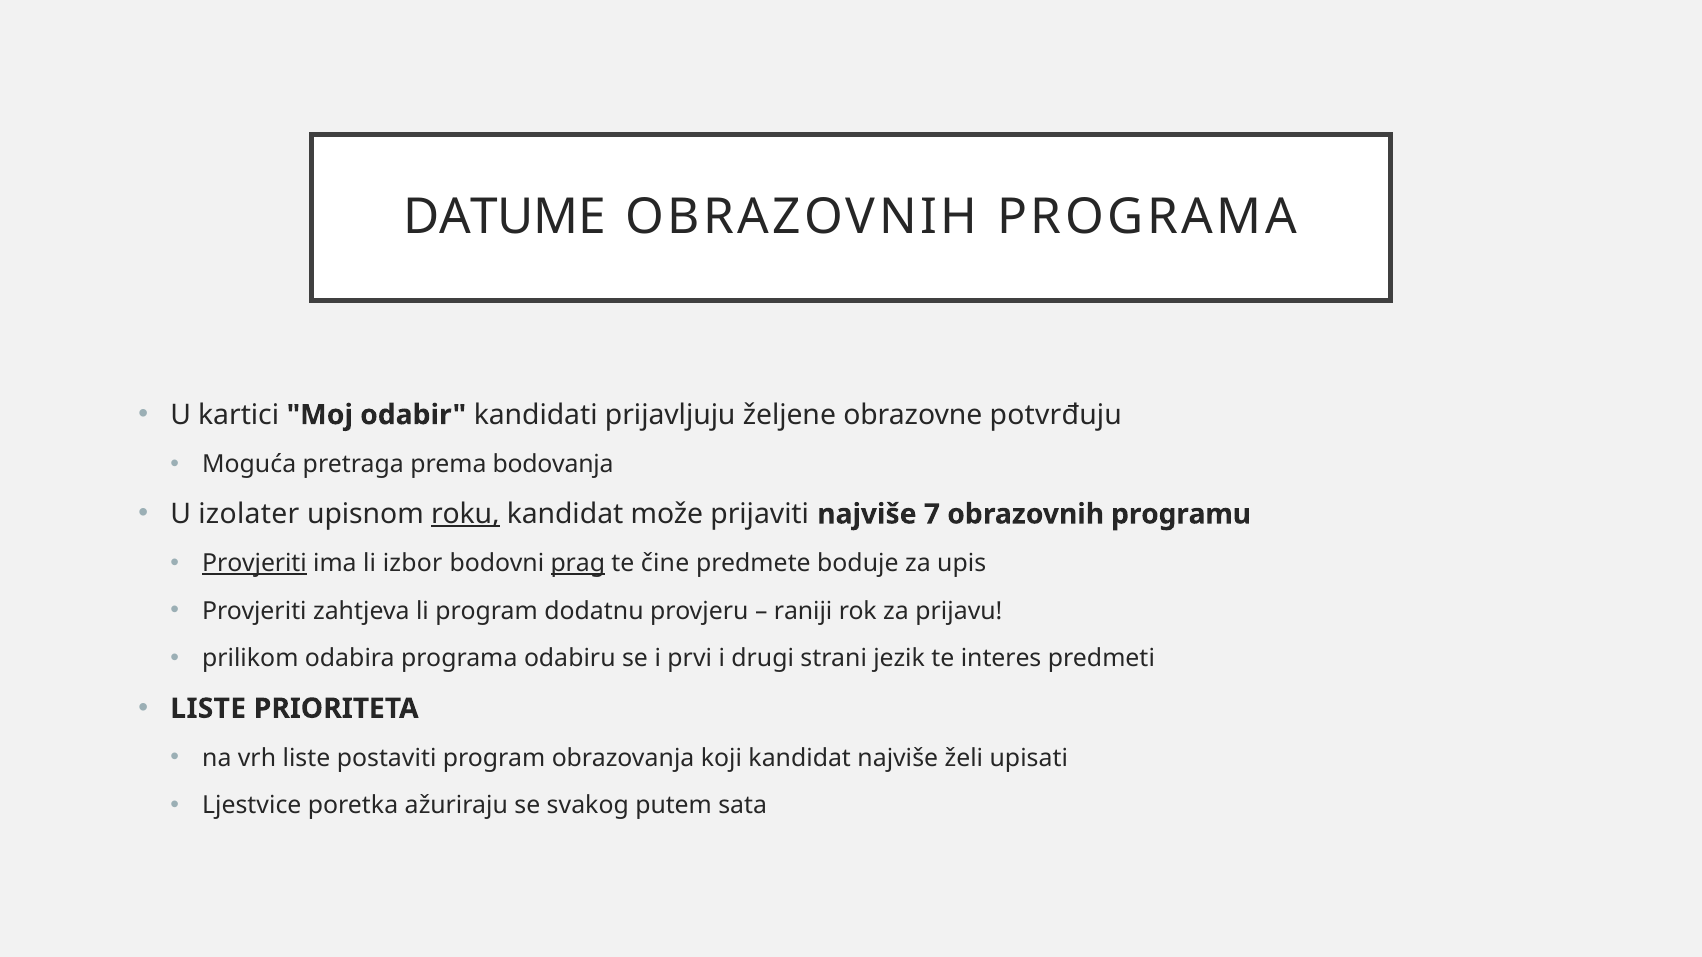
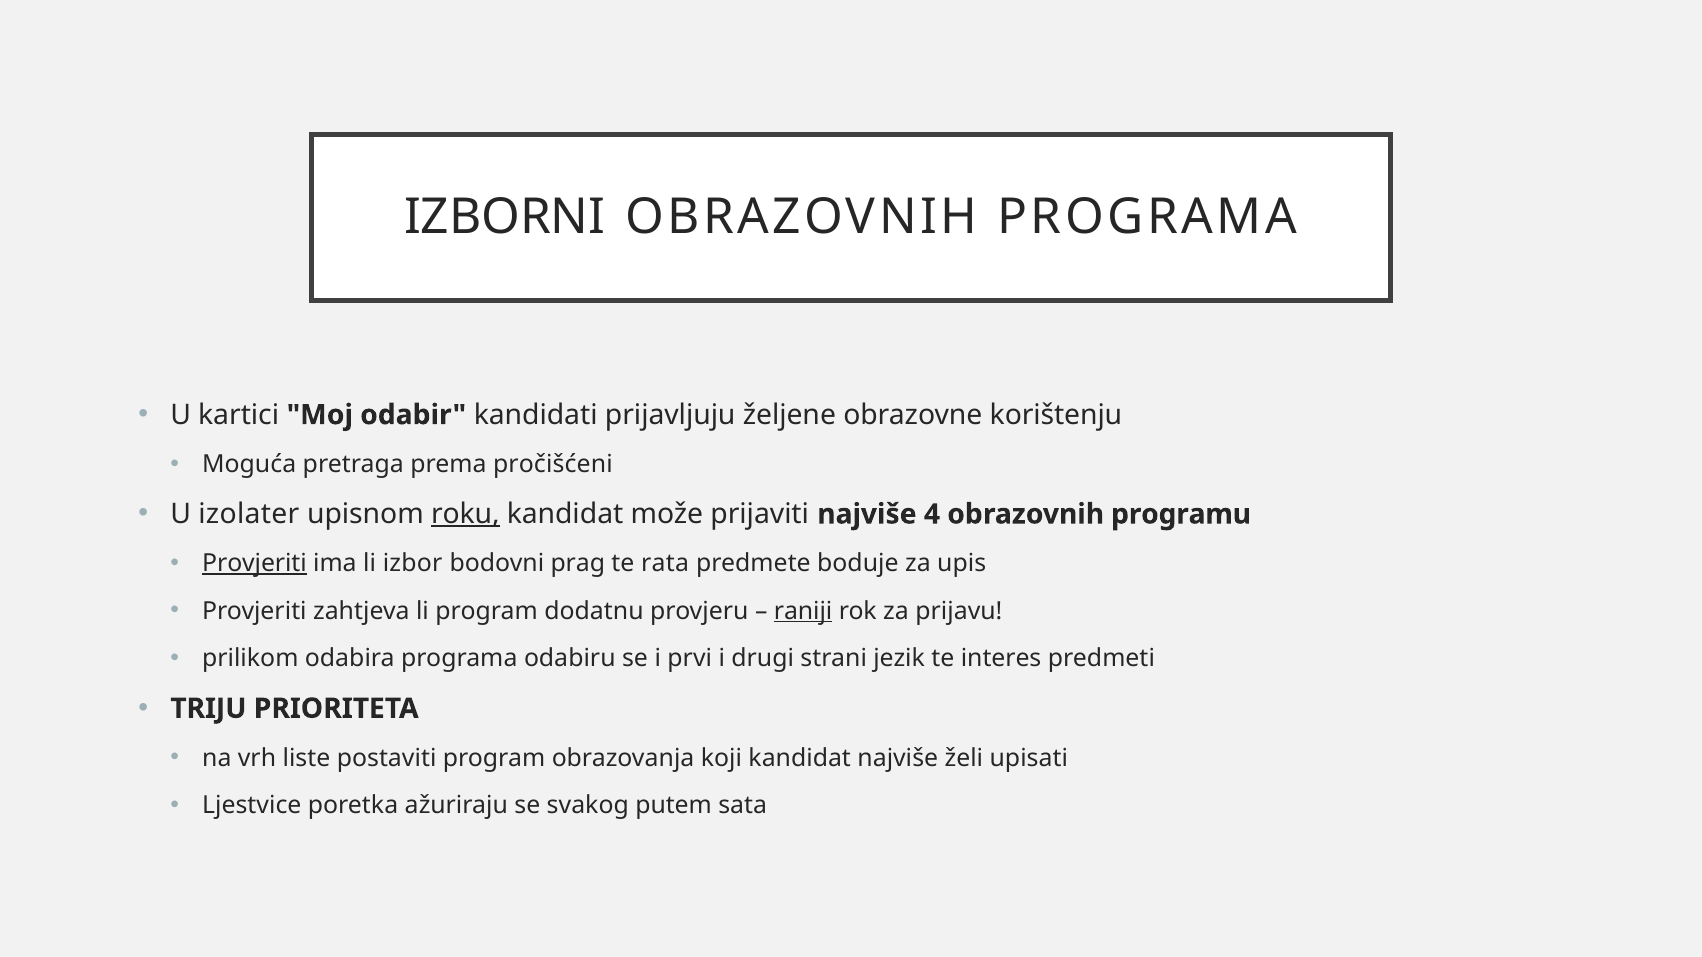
DATUME: DATUME -> IZBORNI
potvrđuju: potvrđuju -> korištenju
bodovanja: bodovanja -> pročišćeni
7: 7 -> 4
prag underline: present -> none
čine: čine -> rata
raniji underline: none -> present
LISTE at (208, 709): LISTE -> TRIJU
